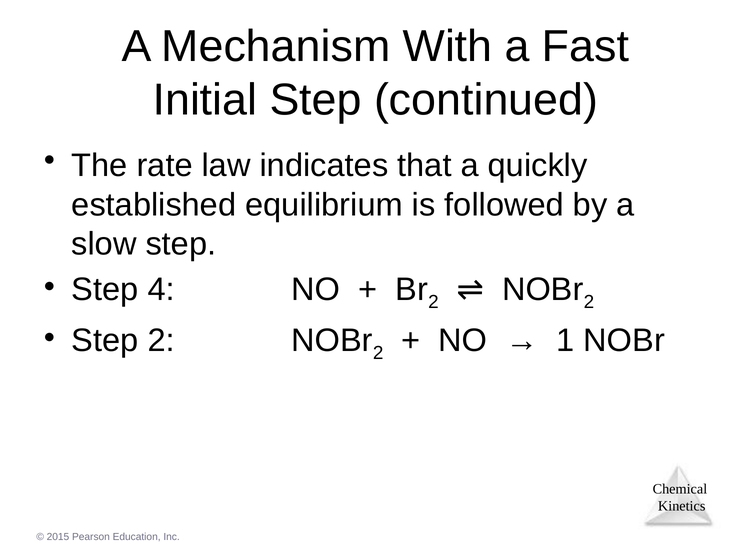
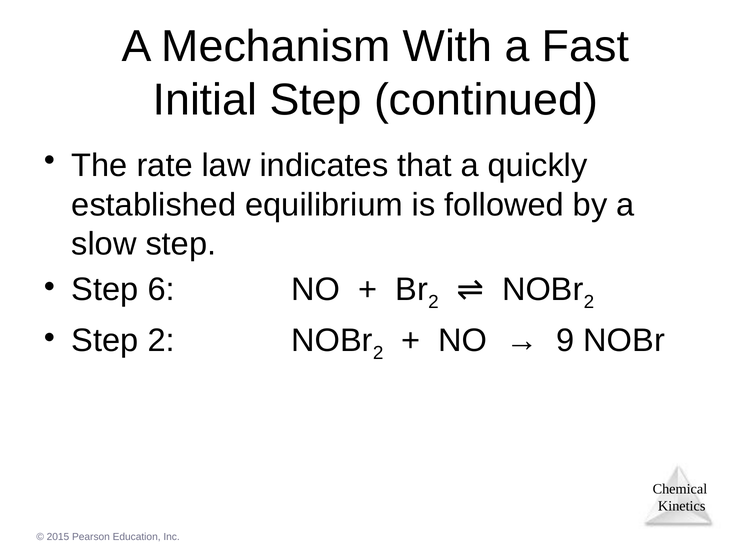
4: 4 -> 6
1: 1 -> 9
